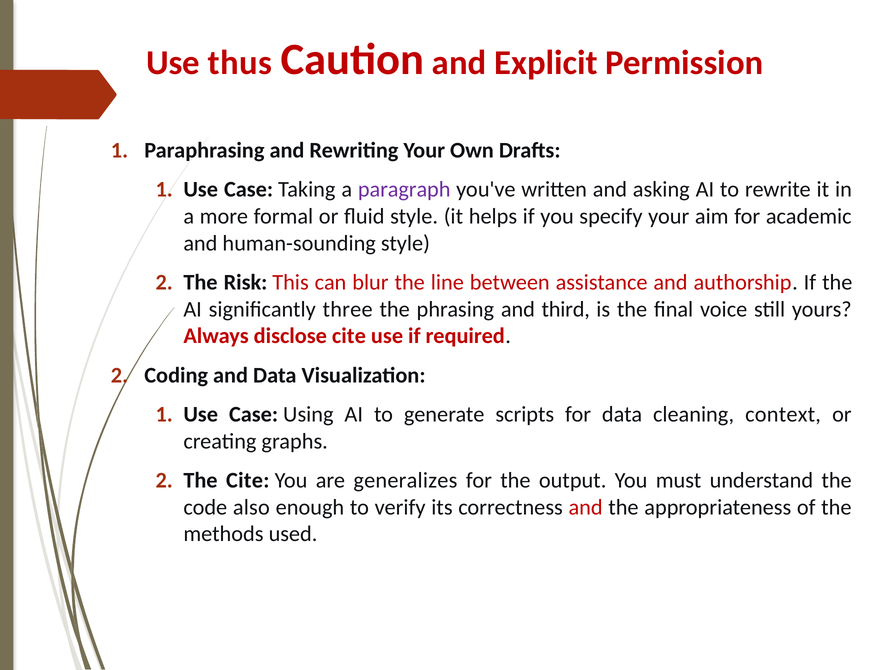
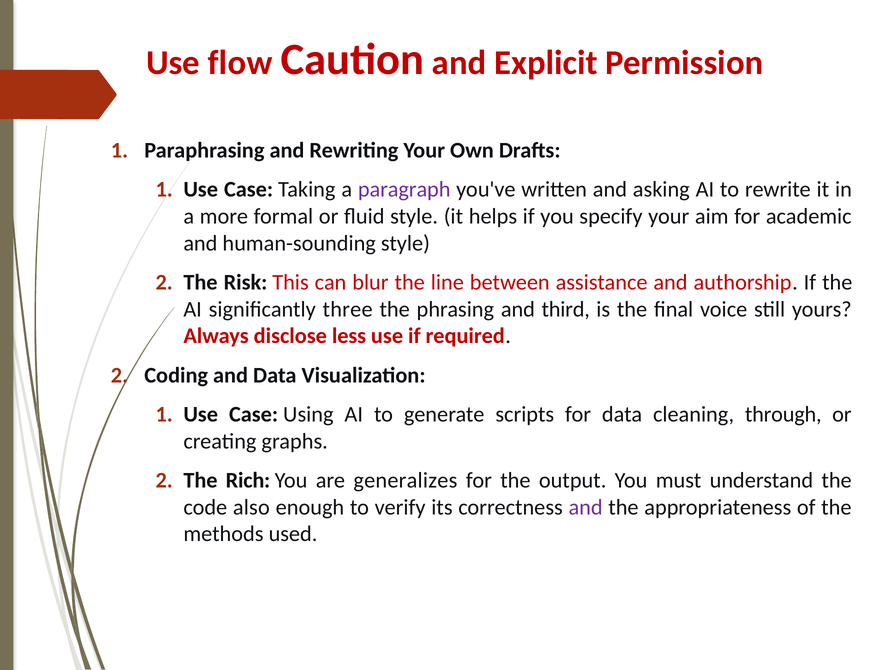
thus: thus -> flow
disclose cite: cite -> less
context: context -> through
The Cite: Cite -> Rich
and at (586, 507) colour: red -> purple
